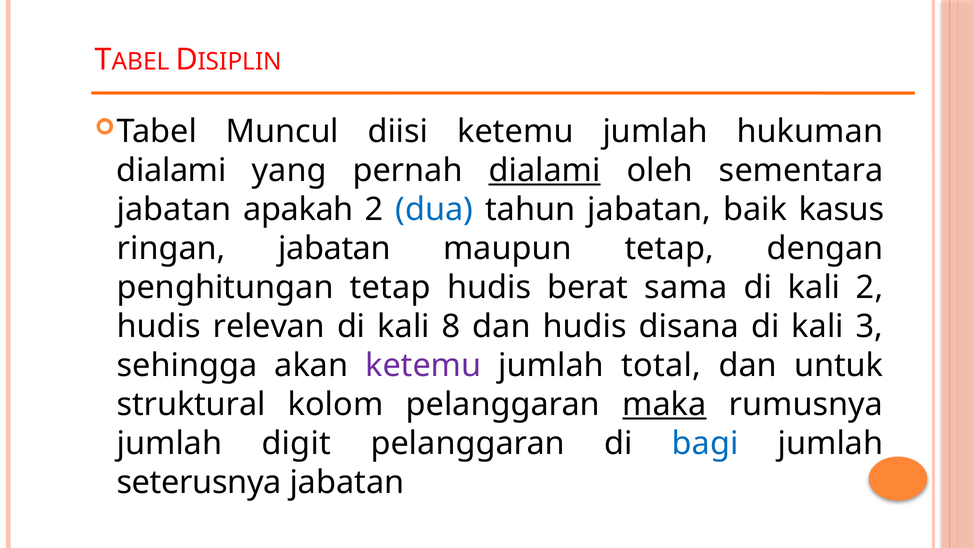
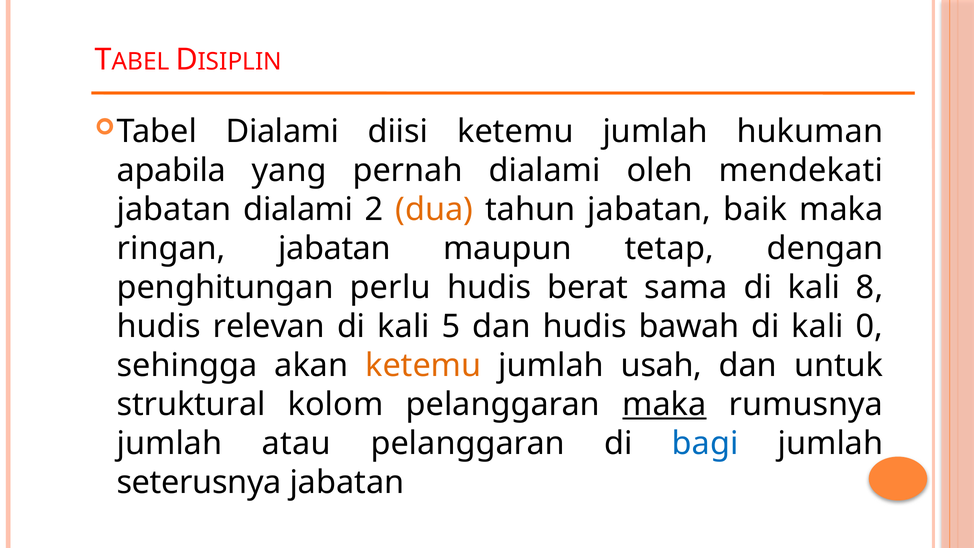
Tabel Muncul: Muncul -> Dialami
dialami at (171, 171): dialami -> apabila
dialami at (545, 171) underline: present -> none
sementara: sementara -> mendekati
jabatan apakah: apakah -> dialami
dua colour: blue -> orange
baik kasus: kasus -> maka
penghitungan tetap: tetap -> perlu
kali 2: 2 -> 8
8: 8 -> 5
disana: disana -> bawah
3: 3 -> 0
ketemu at (423, 365) colour: purple -> orange
total: total -> usah
digit: digit -> atau
